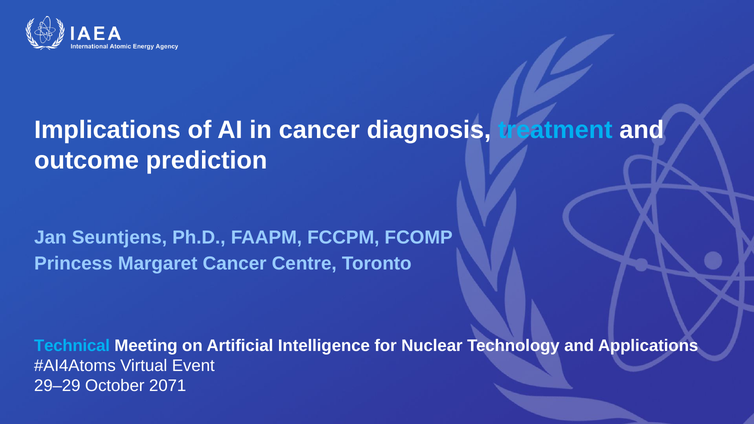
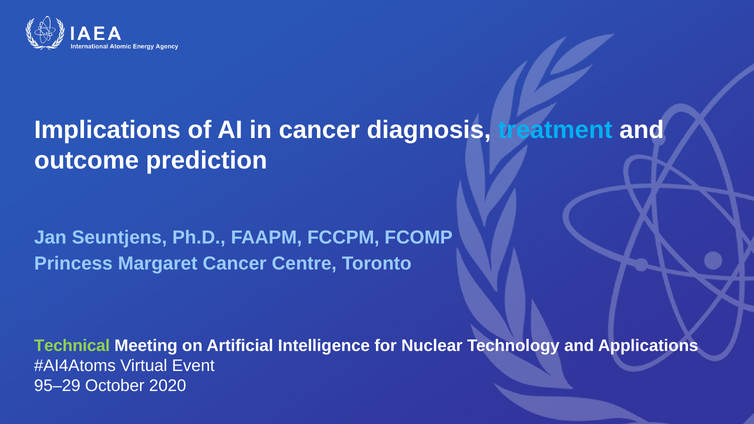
Technical colour: light blue -> light green
29–29: 29–29 -> 95–29
2071: 2071 -> 2020
